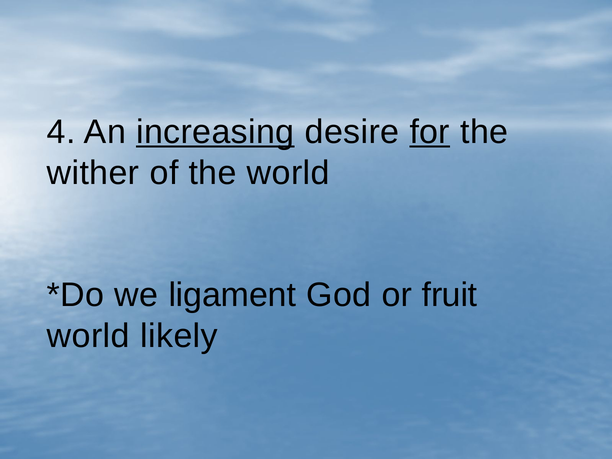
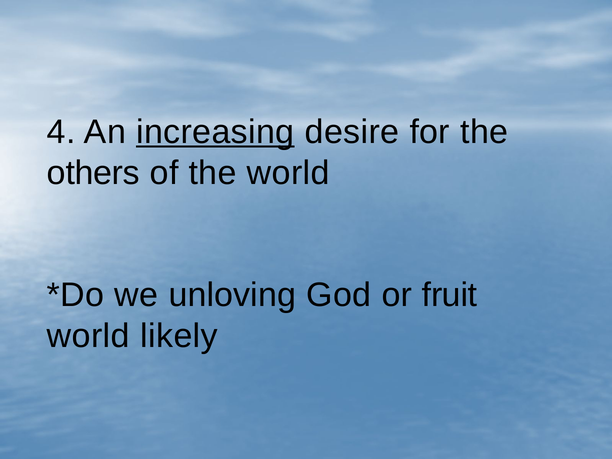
for underline: present -> none
wither: wither -> others
ligament: ligament -> unloving
